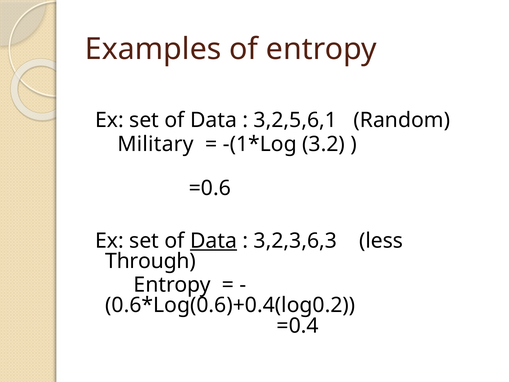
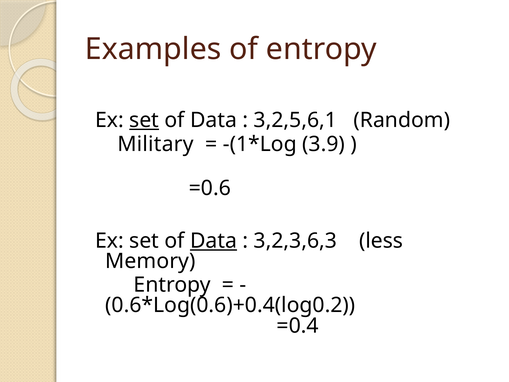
set at (144, 120) underline: none -> present
3.2: 3.2 -> 3.9
Through: Through -> Memory
